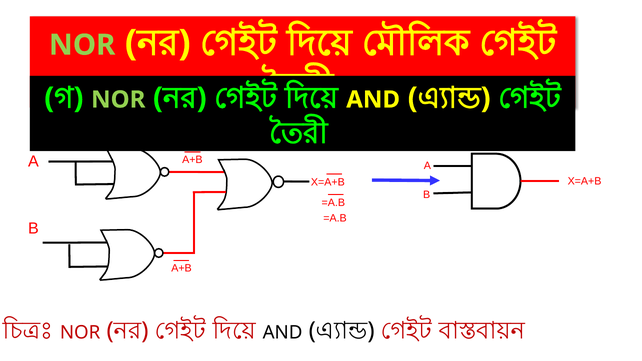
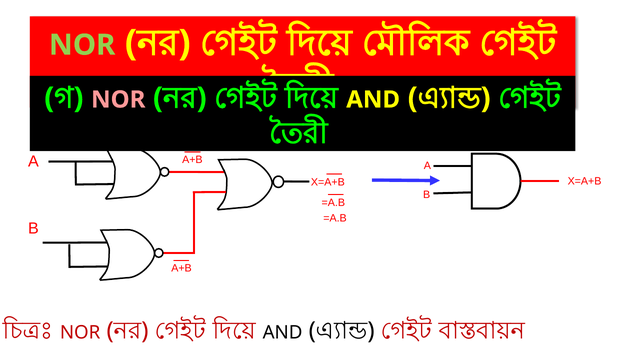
NOR at (118, 100) colour: light green -> pink
